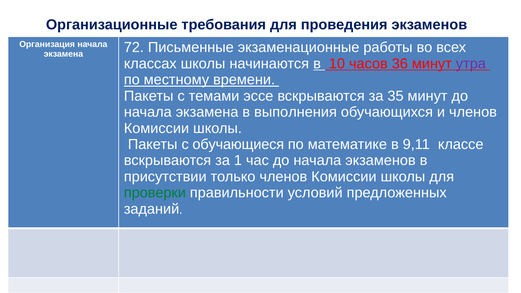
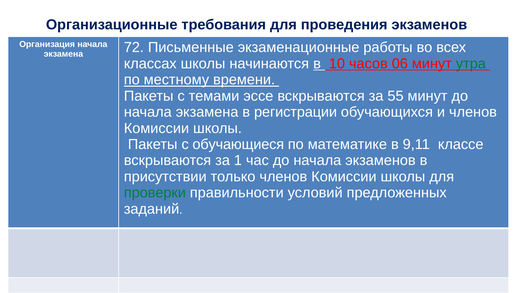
36: 36 -> 06
утра colour: purple -> green
35: 35 -> 55
выполнения: выполнения -> регистрации
